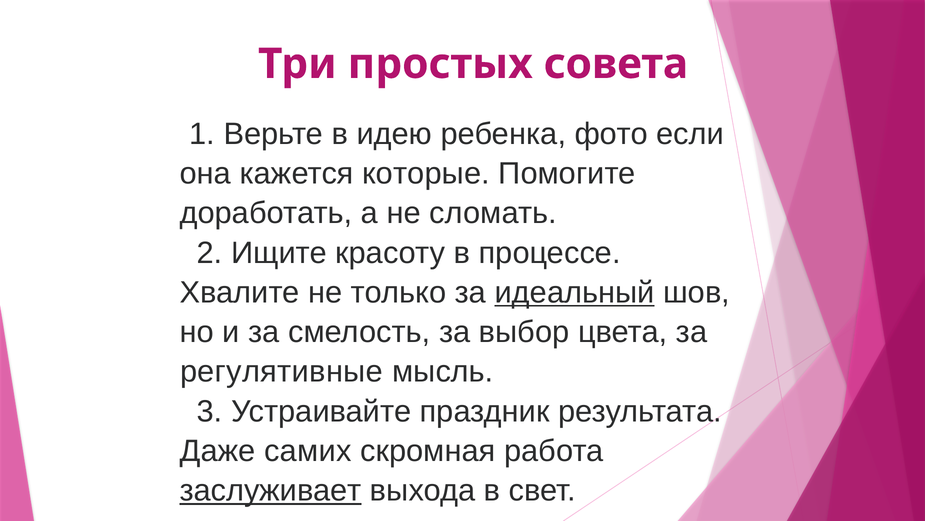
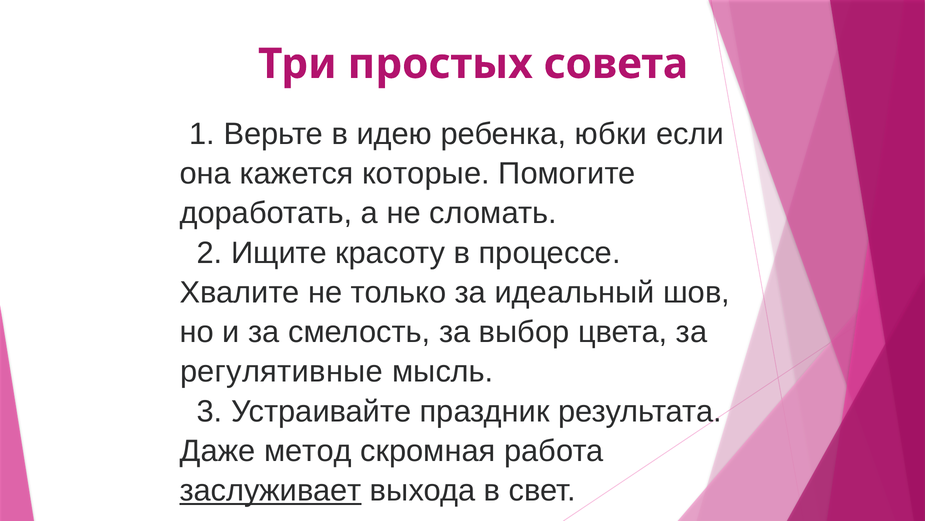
фото: фото -> юбки
идеальный underline: present -> none
самих: самих -> метод
